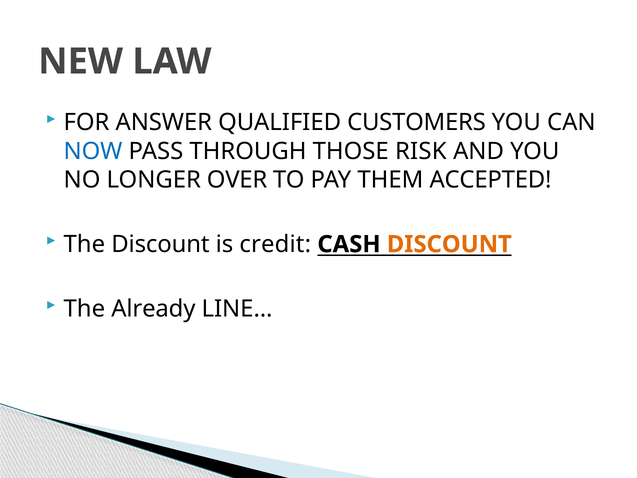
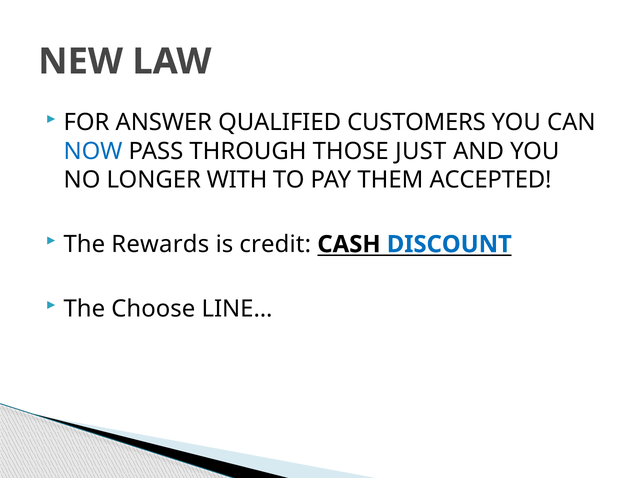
RISK: RISK -> JUST
OVER: OVER -> WITH
The Discount: Discount -> Rewards
DISCOUNT at (449, 244) colour: orange -> blue
Already: Already -> Choose
